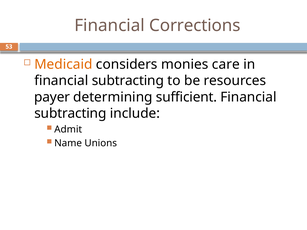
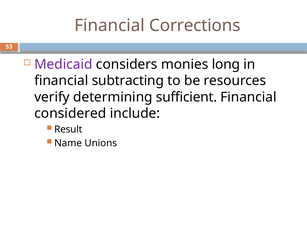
Medicaid colour: orange -> purple
care: care -> long
payer: payer -> verify
subtracting at (70, 114): subtracting -> considered
Admit: Admit -> Result
